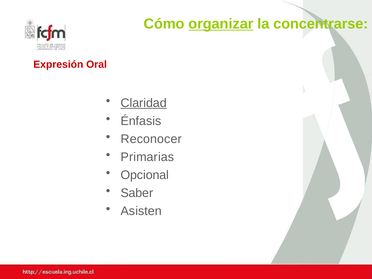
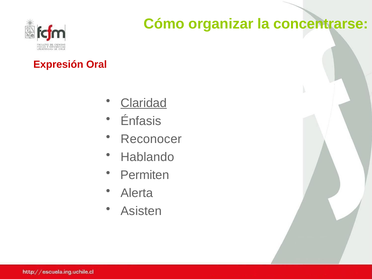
organizar underline: present -> none
Primarias: Primarias -> Hablando
Opcional: Opcional -> Permiten
Saber: Saber -> Alerta
